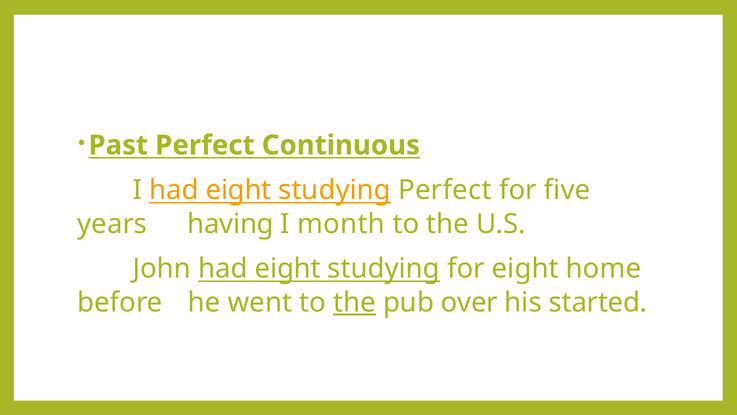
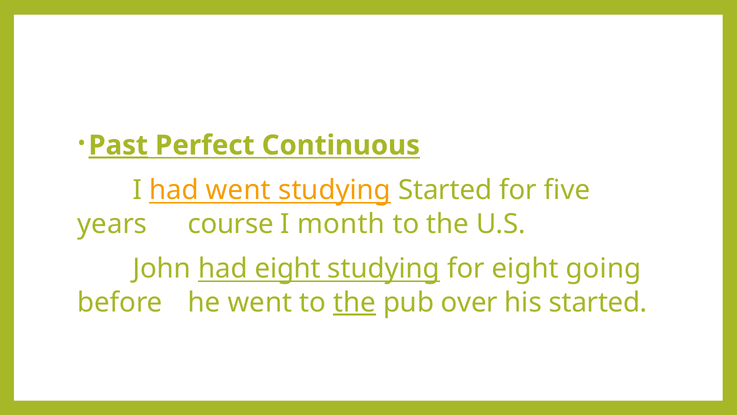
Past underline: none -> present
I had eight: eight -> went
studying Perfect: Perfect -> Started
having: having -> course
home: home -> going
